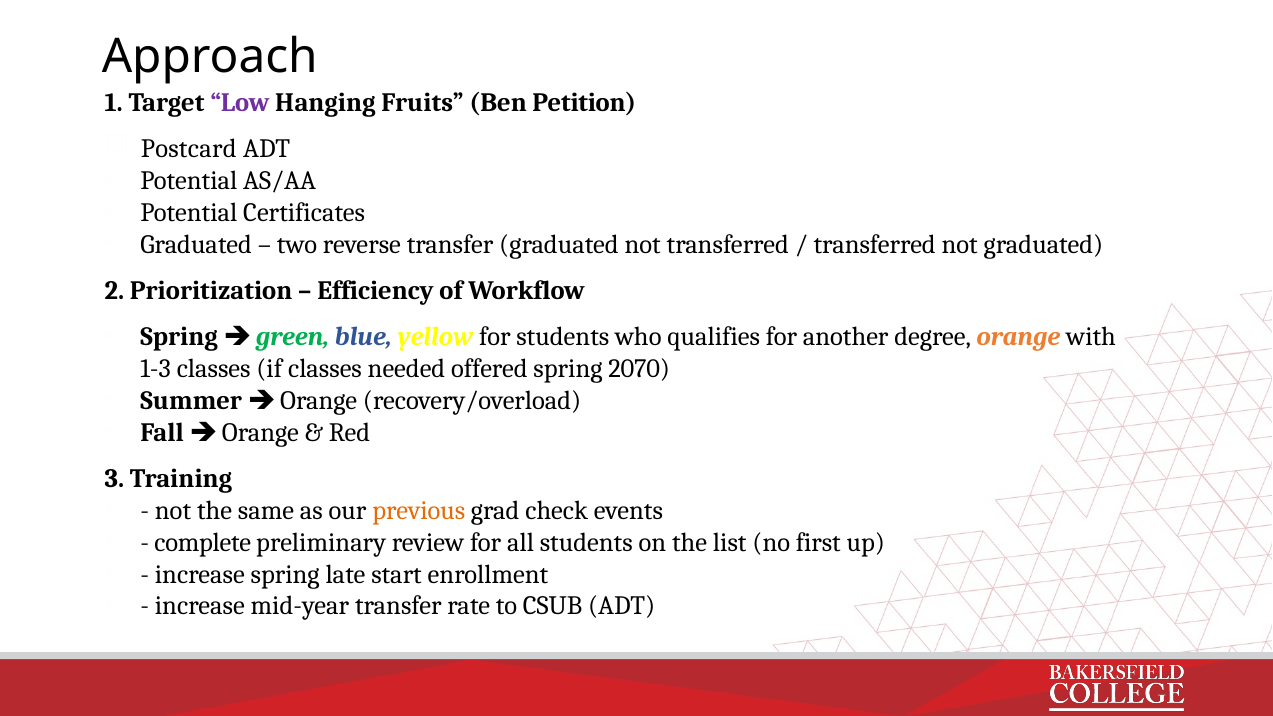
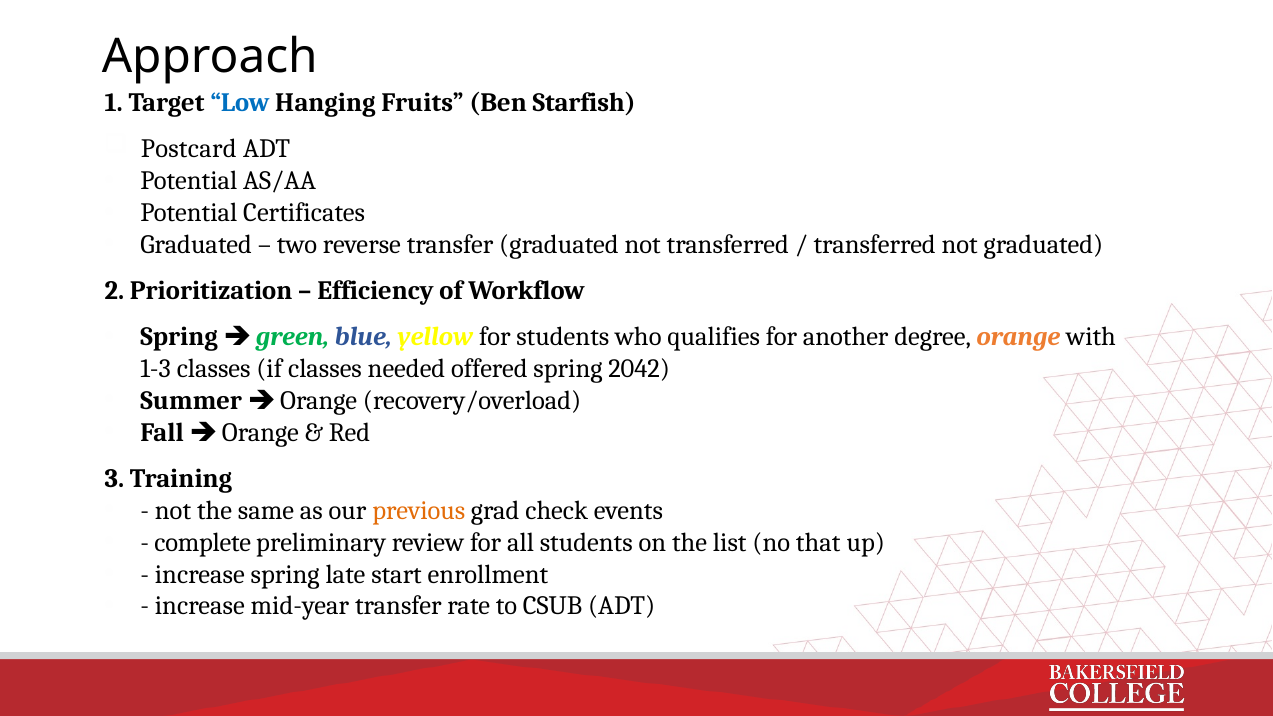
Low colour: purple -> blue
Petition: Petition -> Starfish
2070: 2070 -> 2042
first: first -> that
